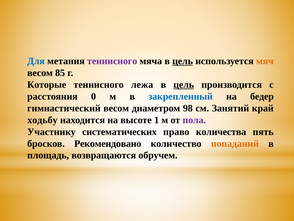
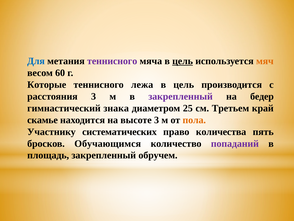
85: 85 -> 60
цель at (184, 84) underline: present -> none
расстояния 0: 0 -> 3
закрепленный at (181, 96) colour: blue -> purple
гимнастический весом: весом -> знака
98: 98 -> 25
Занятий: Занятий -> Третьем
ходьбу: ходьбу -> скамье
высоте 1: 1 -> 3
пола colour: purple -> orange
Рекомендовано: Рекомендовано -> Обучающимся
попаданий colour: orange -> purple
площадь возвращаются: возвращаются -> закрепленный
